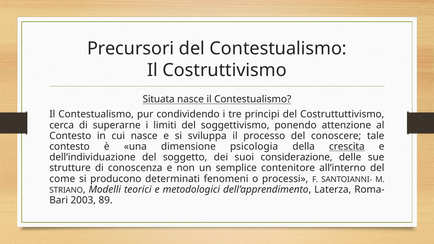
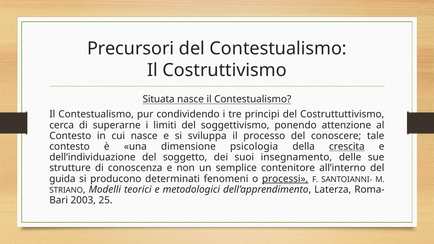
considerazione: considerazione -> insegnamento
come: come -> guida
processi underline: none -> present
89: 89 -> 25
